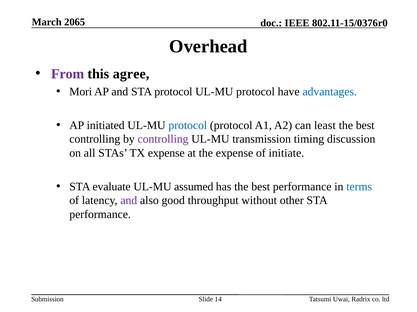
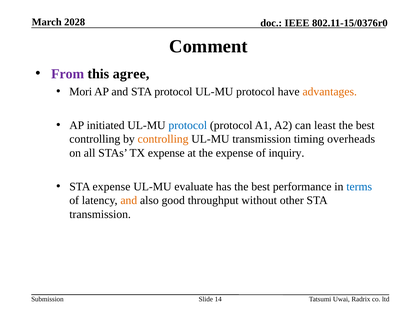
2065: 2065 -> 2028
Overhead: Overhead -> Comment
advantages colour: blue -> orange
controlling at (163, 139) colour: purple -> orange
discussion: discussion -> overheads
initiate: initiate -> inquiry
STA evaluate: evaluate -> expense
assumed: assumed -> evaluate
and at (129, 201) colour: purple -> orange
performance at (100, 215): performance -> transmission
